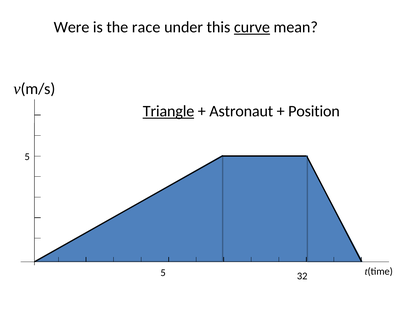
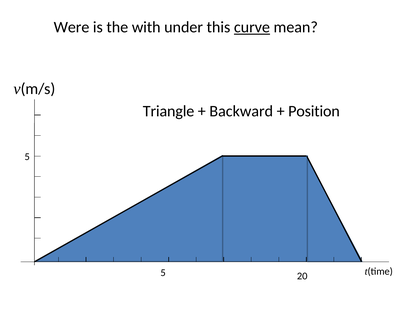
race: race -> with
Triangle underline: present -> none
Astronaut: Astronaut -> Backward
32: 32 -> 20
